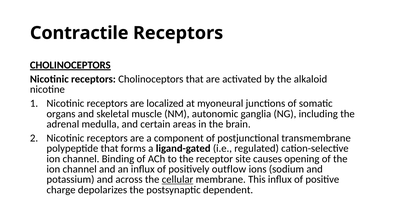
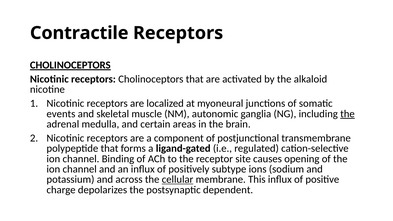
organs: organs -> events
the at (347, 114) underline: none -> present
outflow: outflow -> subtype
